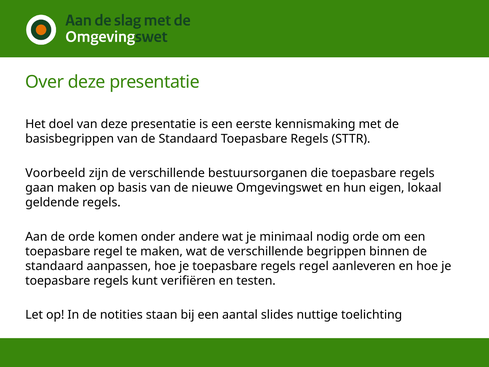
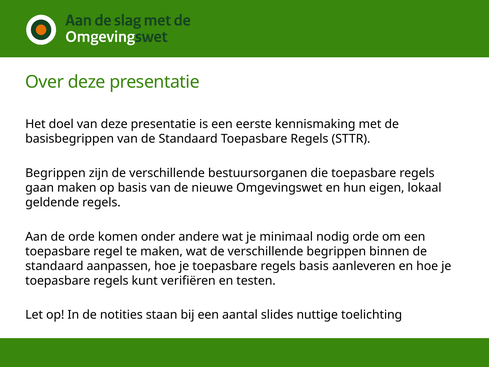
Voorbeeld at (55, 173): Voorbeeld -> Begrippen
regels regel: regel -> basis
